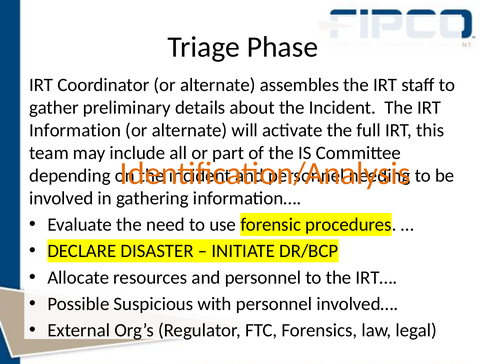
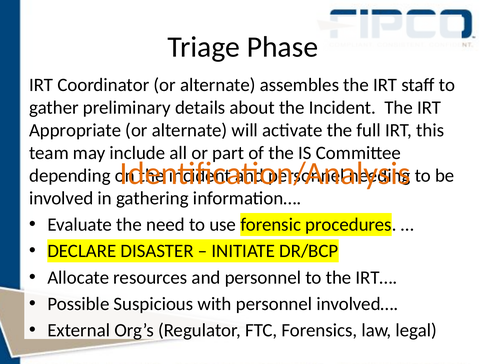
Information: Information -> Appropriate
